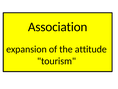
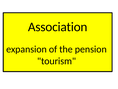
attitude: attitude -> pension
